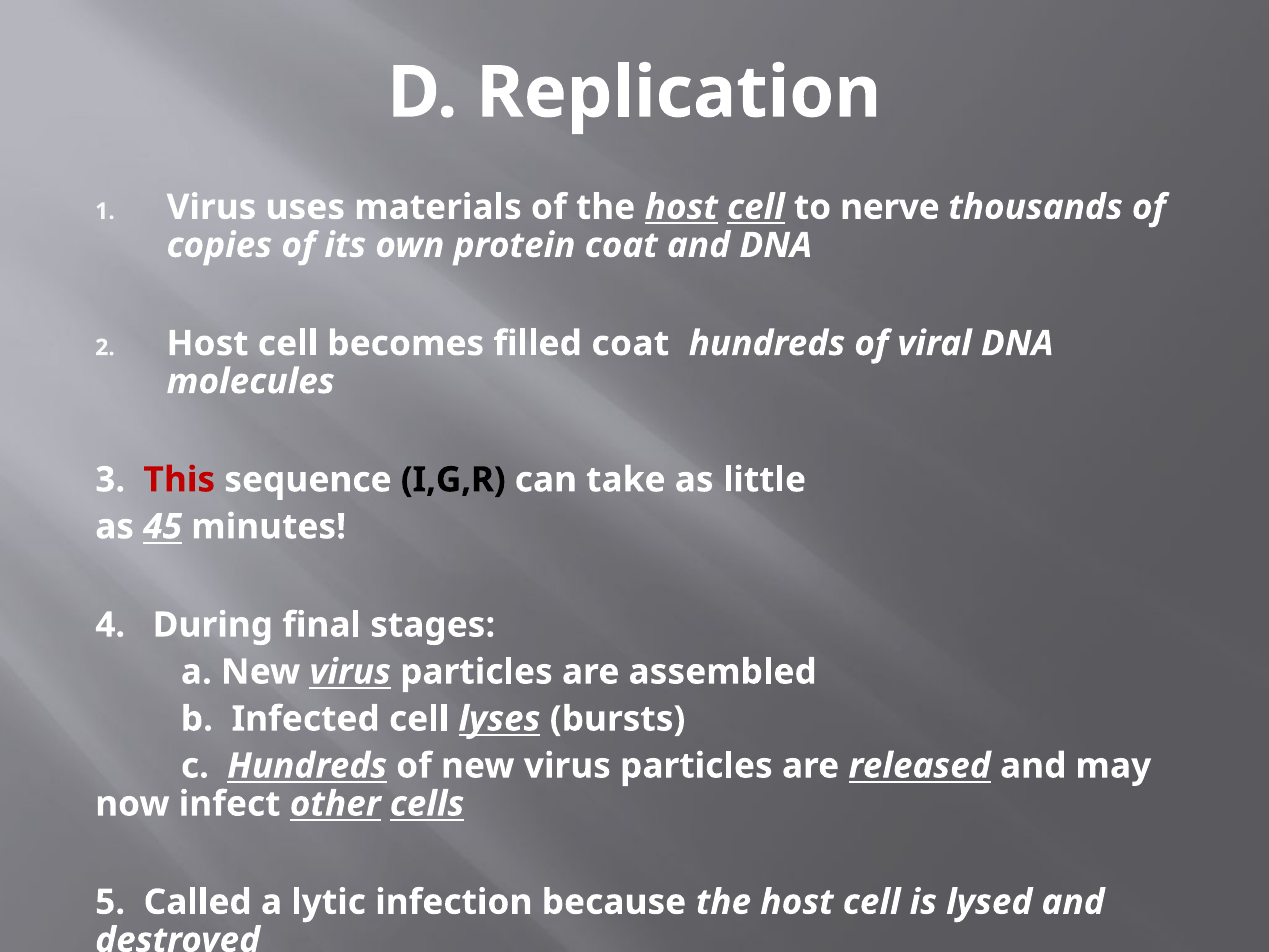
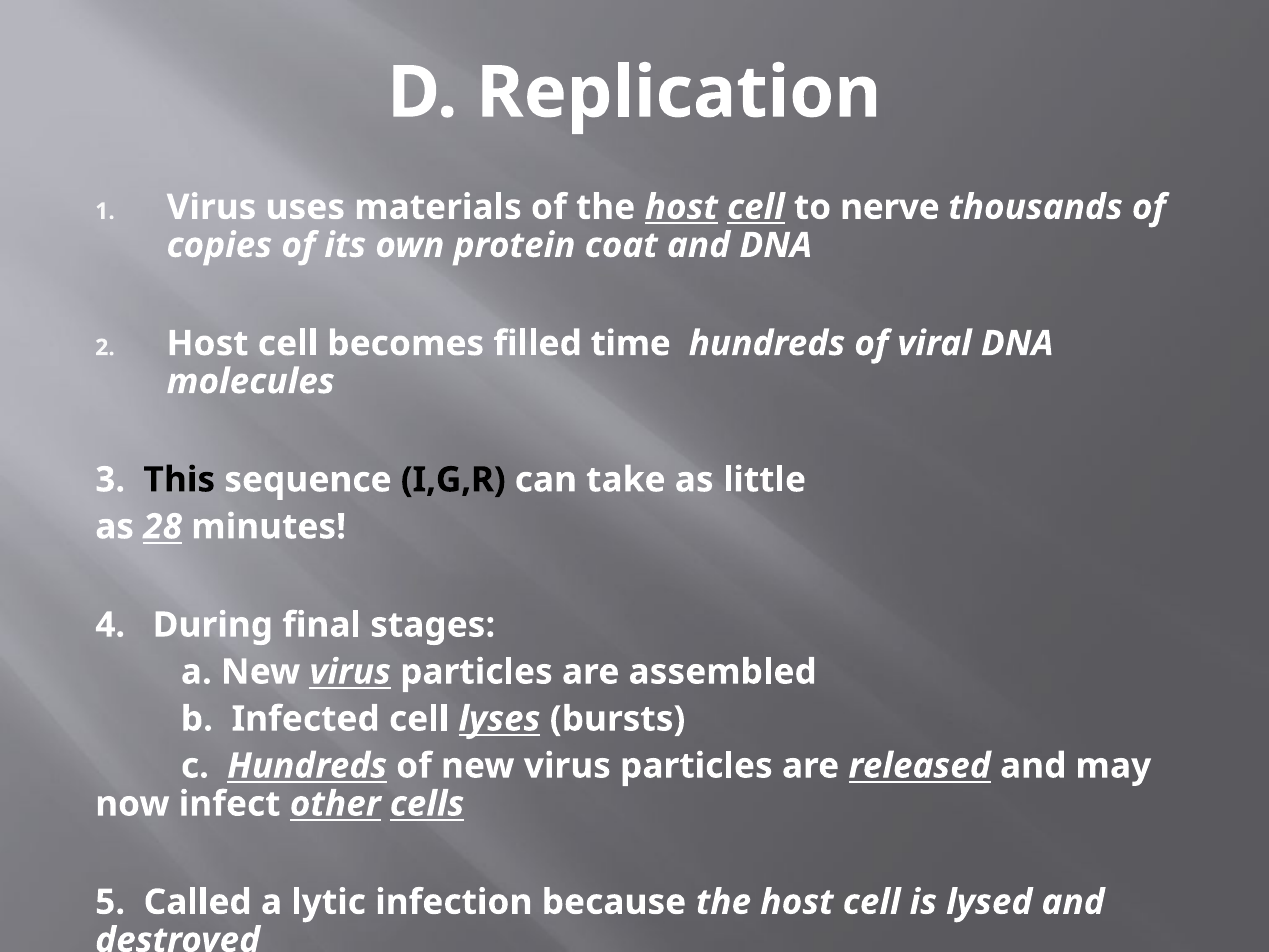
filled coat: coat -> time
This colour: red -> black
45: 45 -> 28
